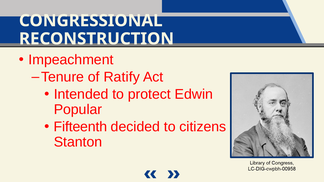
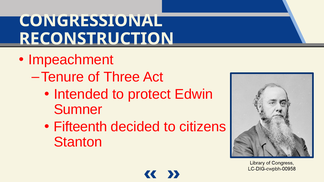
Ratify: Ratify -> Three
Popular: Popular -> Sumner
